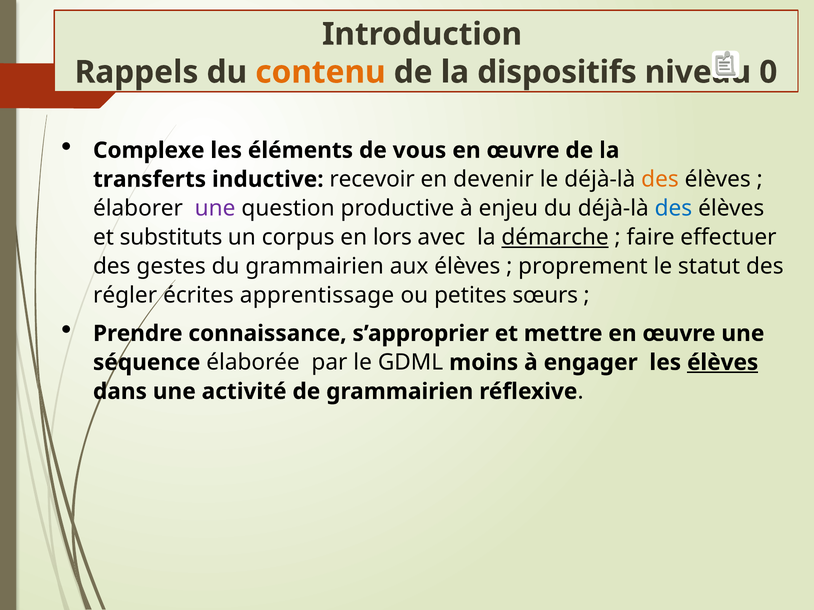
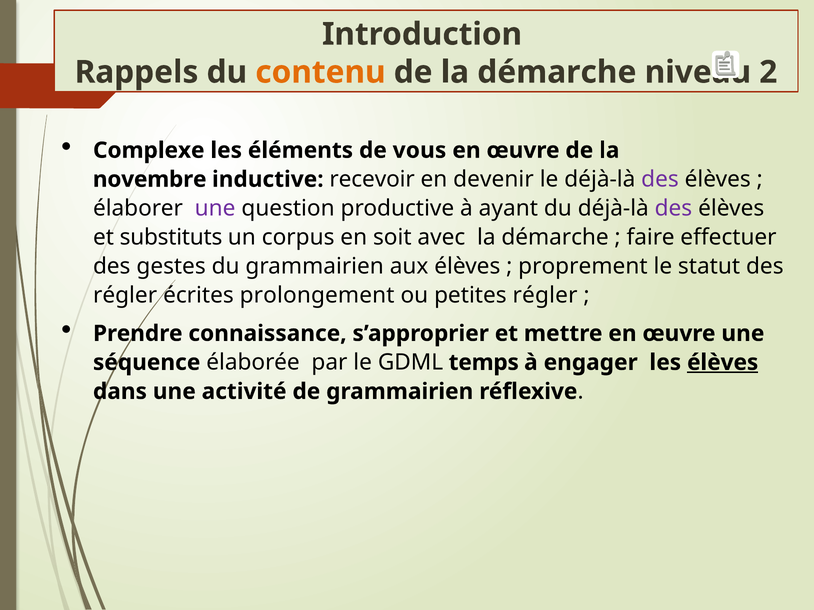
de la dispositifs: dispositifs -> démarche
0: 0 -> 2
transferts: transferts -> novembre
des at (660, 179) colour: orange -> purple
enjeu: enjeu -> ayant
des at (673, 209) colour: blue -> purple
lors: lors -> soit
démarche at (555, 238) underline: present -> none
apprentissage: apprentissage -> prolongement
petites sœurs: sœurs -> régler
moins: moins -> temps
